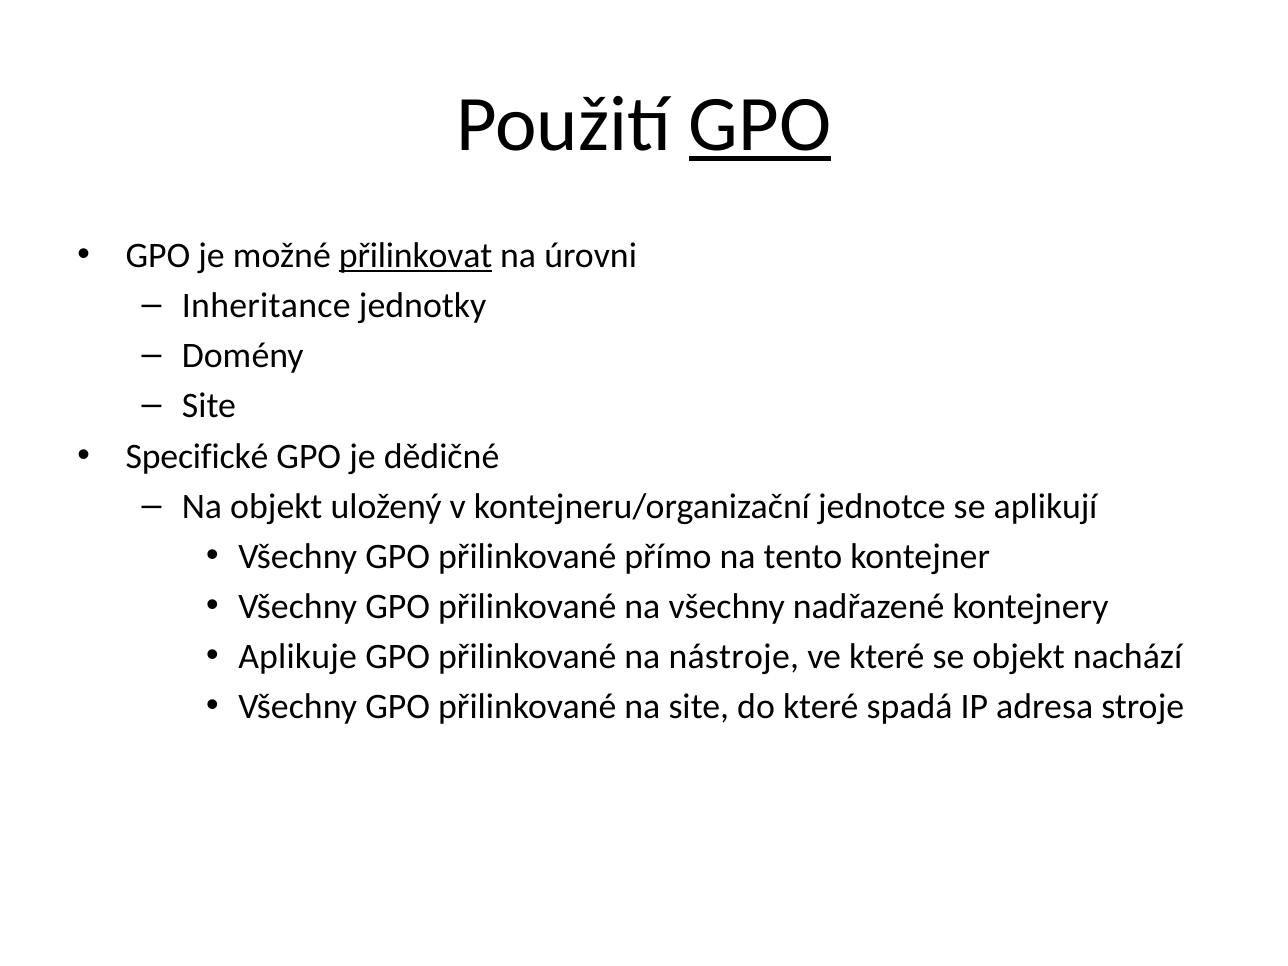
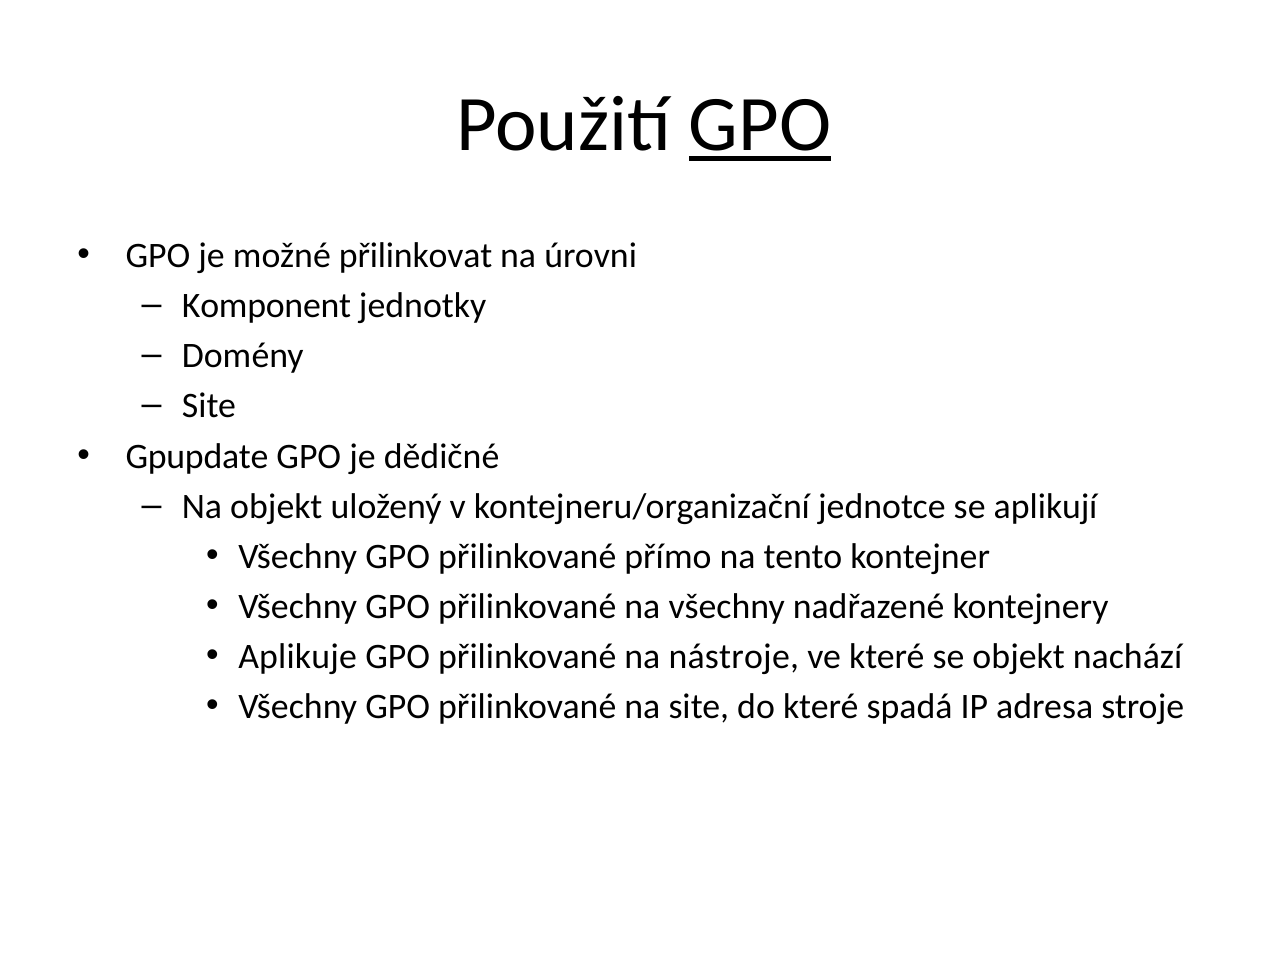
přilinkovat underline: present -> none
Inheritance: Inheritance -> Komponent
Specifické: Specifické -> Gpupdate
